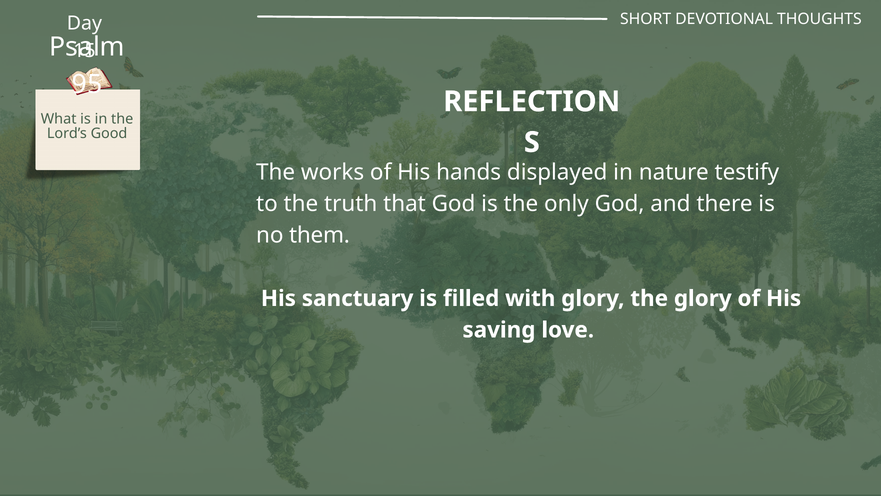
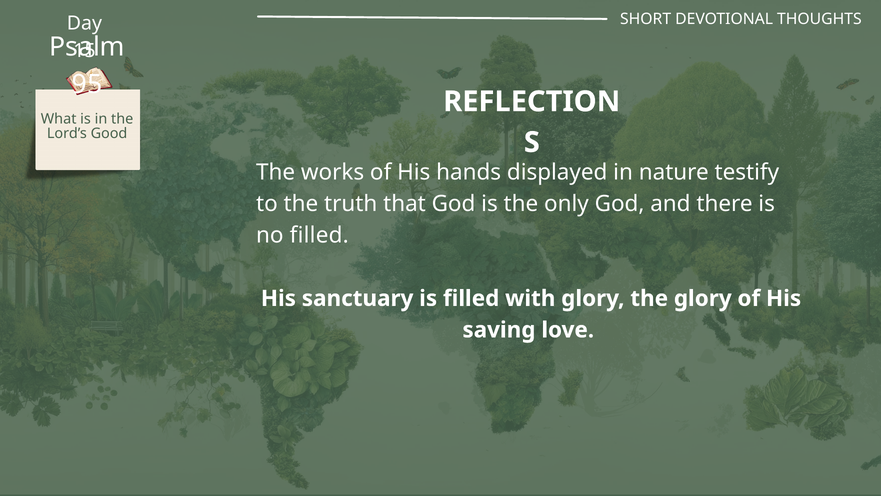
no them: them -> filled
